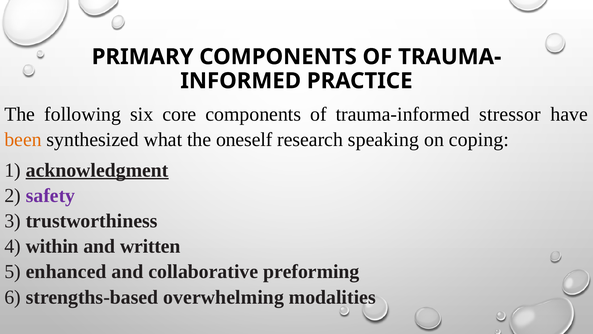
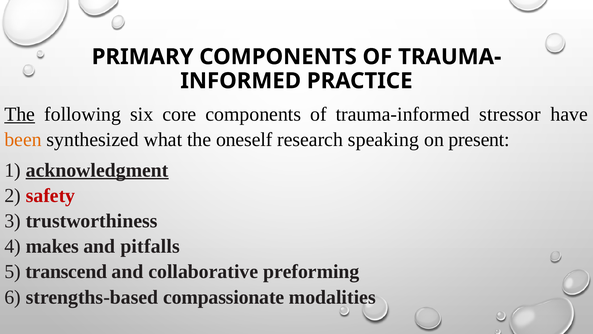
The at (20, 114) underline: none -> present
coping: coping -> present
safety colour: purple -> red
within: within -> makes
written: written -> pitfalls
enhanced: enhanced -> transcend
overwhelming: overwhelming -> compassionate
